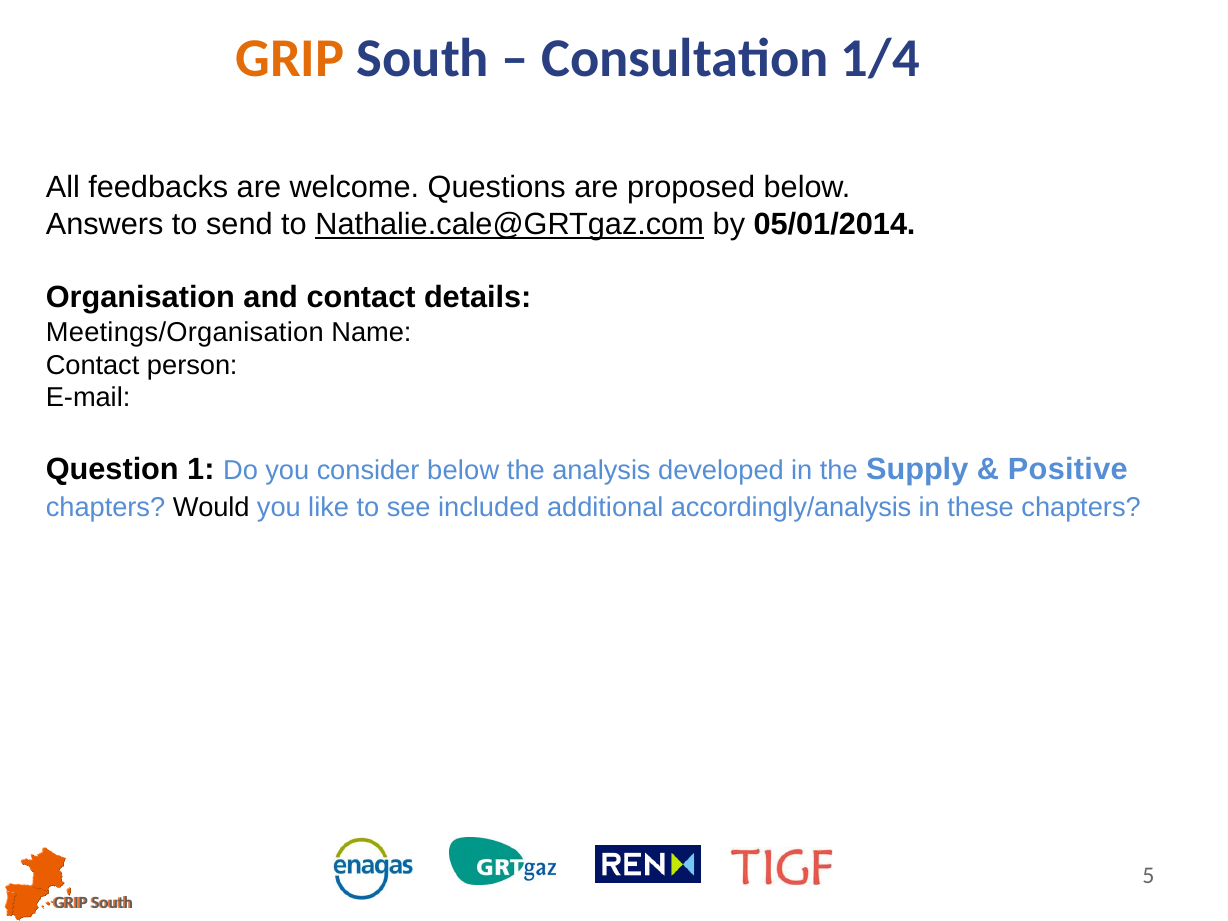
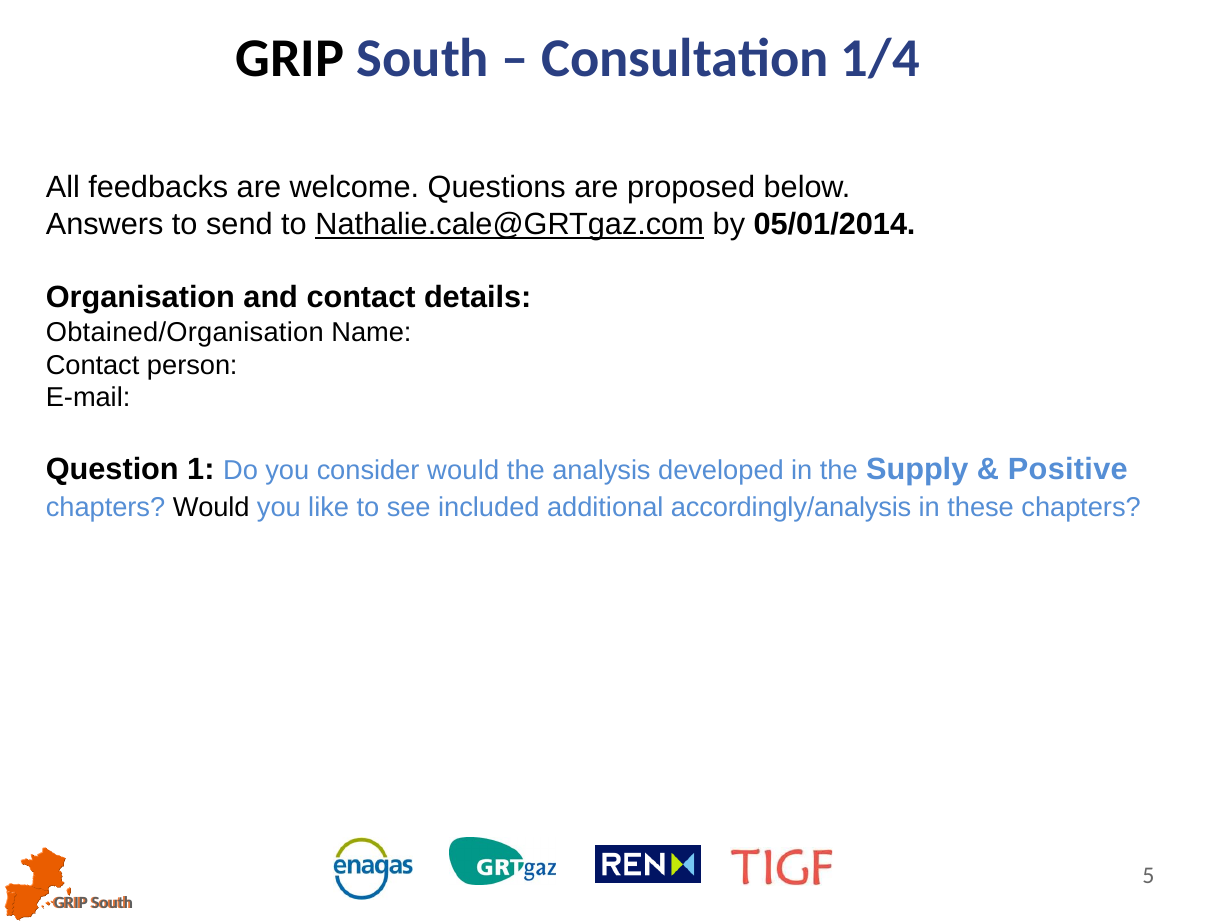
GRIP at (290, 58) colour: orange -> black
Meetings/Organisation: Meetings/Organisation -> Obtained/Organisation
consider below: below -> would
